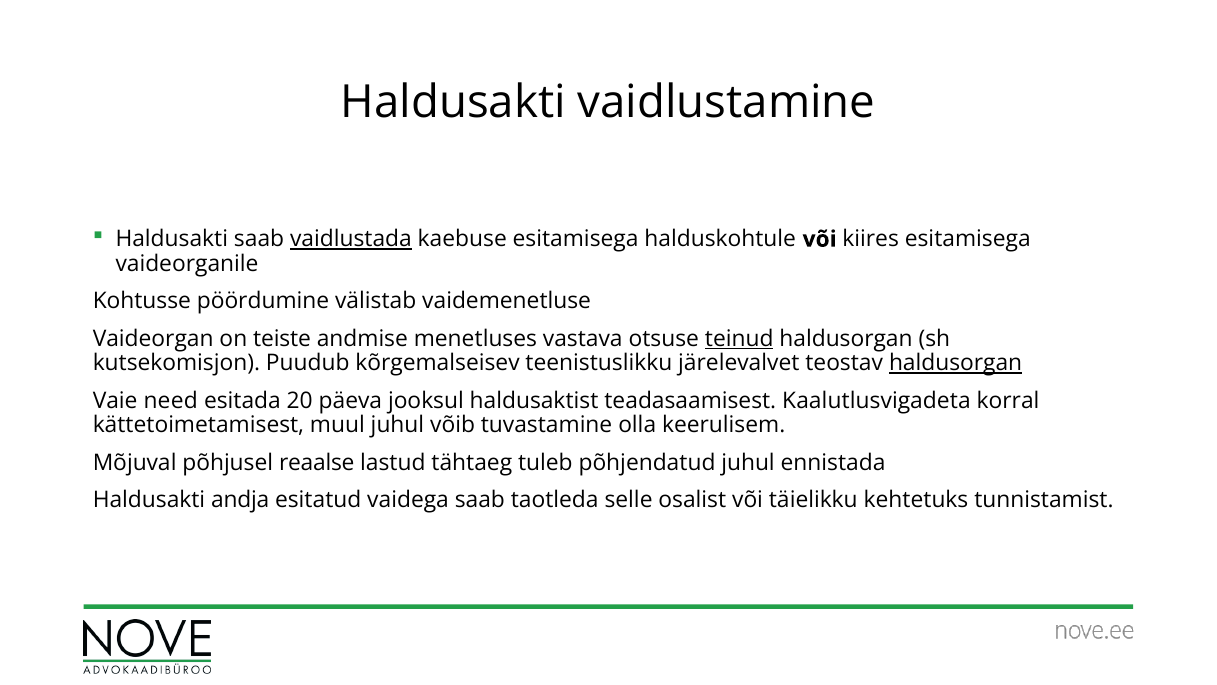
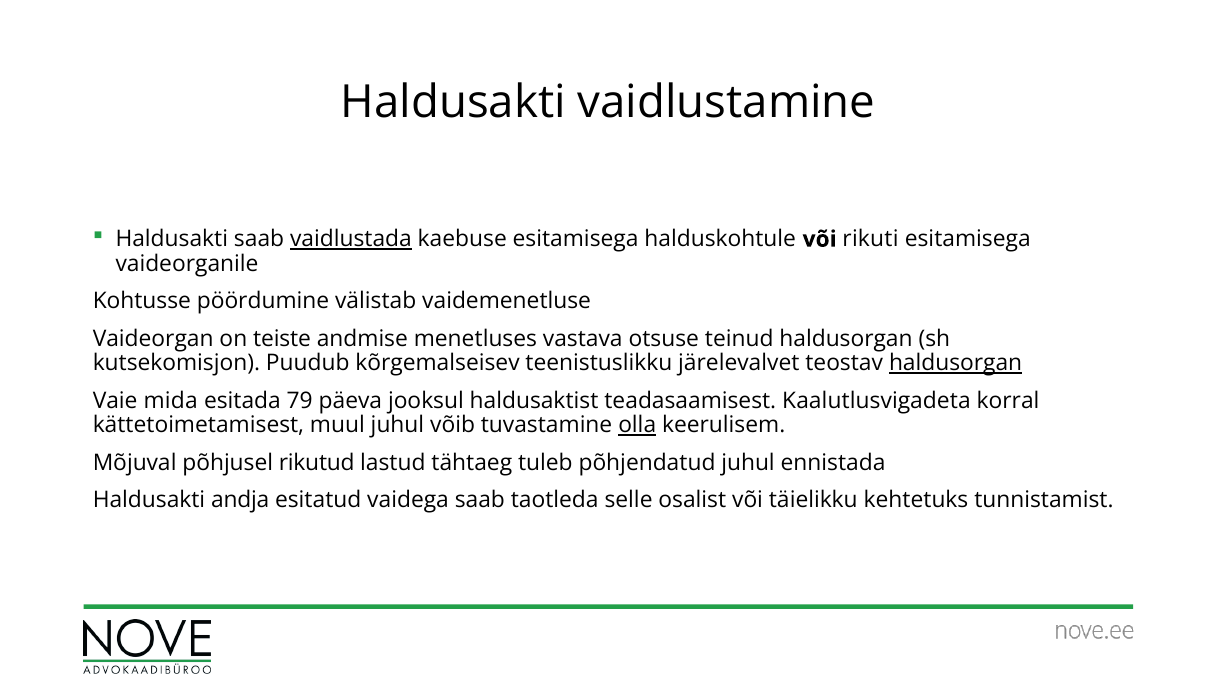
kiires: kiires -> rikuti
teinud underline: present -> none
need: need -> mida
20: 20 -> 79
olla underline: none -> present
reaalse: reaalse -> rikutud
